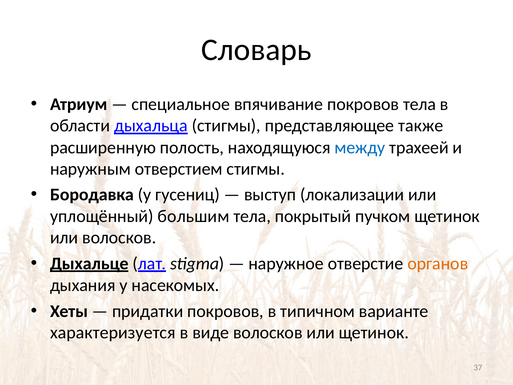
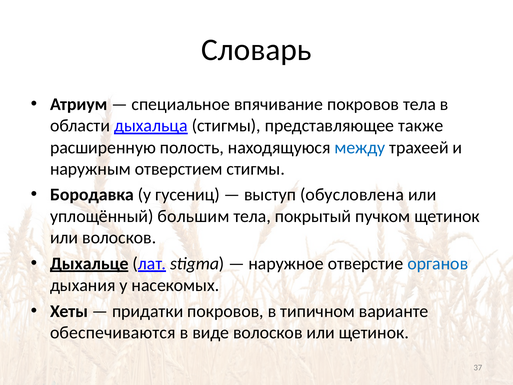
локализации: локализации -> обусловлена
органов colour: orange -> blue
характеризуется: характеризуется -> обеспечиваются
